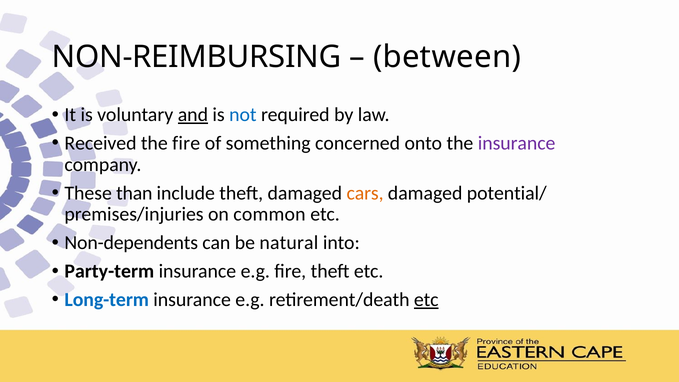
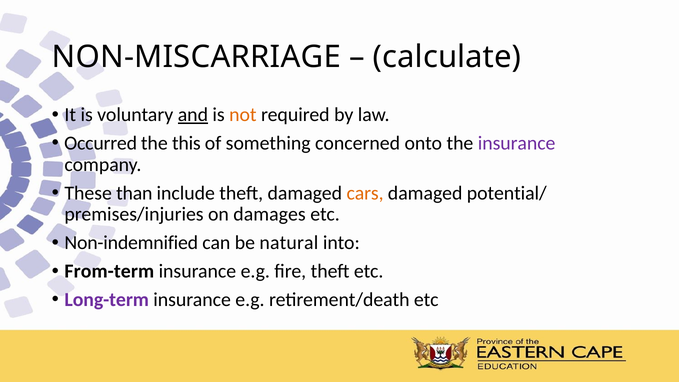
NON-REIMBURSING: NON-REIMBURSING -> NON-MISCARRIAGE
between: between -> calculate
not colour: blue -> orange
Received: Received -> Occurred
the fire: fire -> this
common: common -> damages
Non-dependents: Non-dependents -> Non-indemnified
Party-term: Party-term -> From-term
Long-term colour: blue -> purple
etc at (426, 300) underline: present -> none
